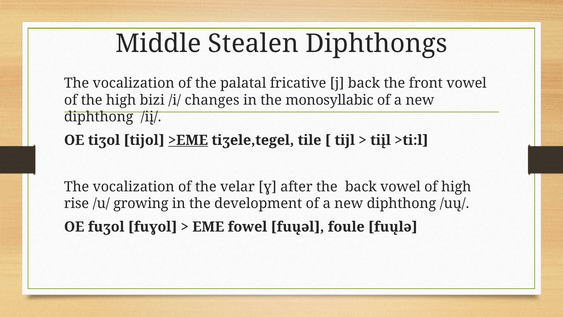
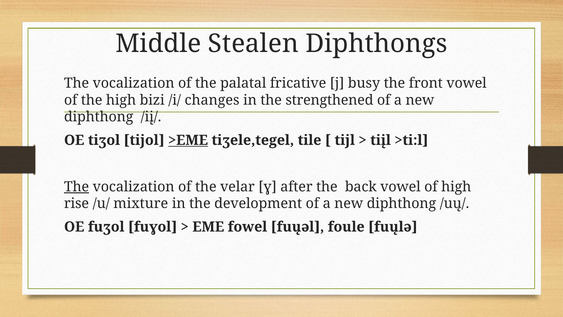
j back: back -> busy
monosyllabic: monosyllabic -> strengthened
The at (77, 187) underline: none -> present
growing: growing -> mixture
